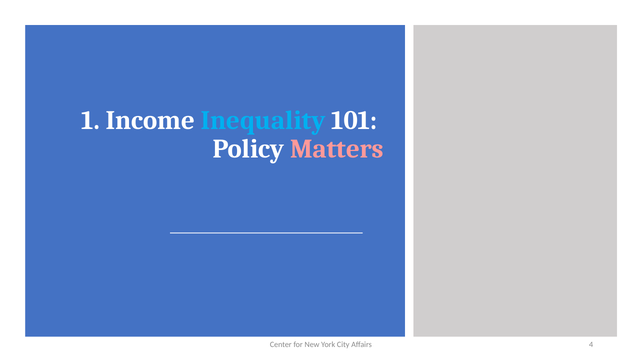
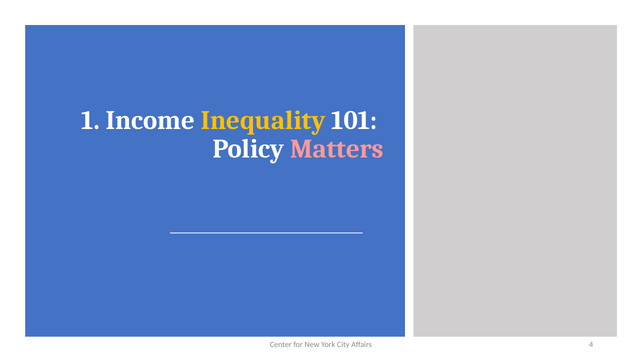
Inequality colour: light blue -> yellow
